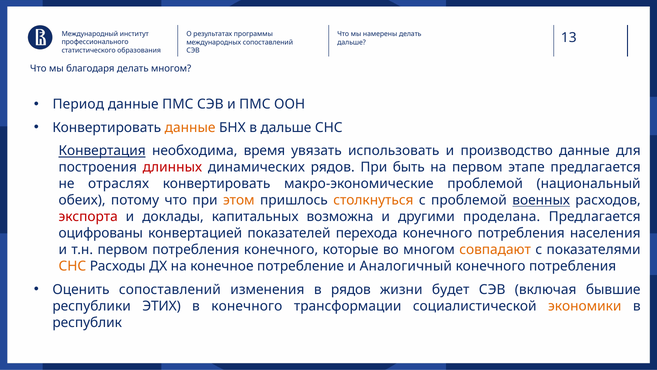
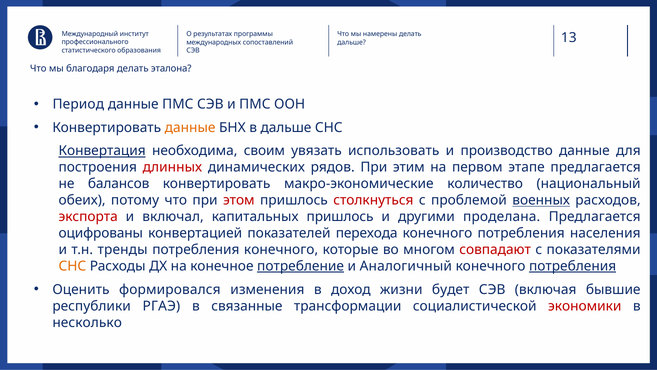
делать многом: многом -> эталона
время: время -> своим
быть: быть -> этим
отраслях: отраслях -> балансов
макро-экономические проблемой: проблемой -> количество
этом colour: orange -> red
столкнуться colour: orange -> red
доклады: доклады -> включал
капитальных возможна: возможна -> пришлось
т.н первом: первом -> тренды
совпадают colour: orange -> red
потребление underline: none -> present
потребления at (573, 266) underline: none -> present
Оценить сопоставлений: сопоставлений -> формировался
в рядов: рядов -> доход
ЭТИХ: ЭТИХ -> РГАЭ
в конечного: конечного -> связанные
экономики colour: orange -> red
республик: республик -> несколько
